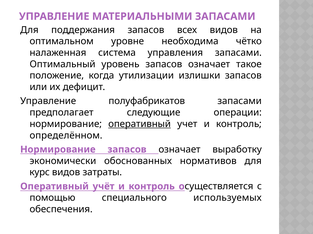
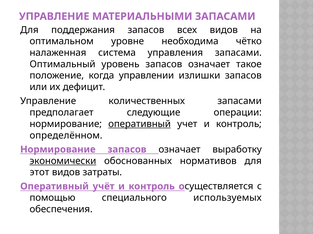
утилизации: утилизации -> управлении
полуфабрикатов: полуфабрикатов -> количественных
экономически underline: none -> present
курс: курс -> этот
